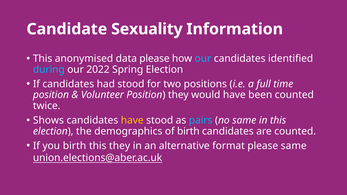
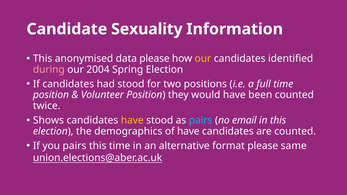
our at (203, 59) colour: light blue -> yellow
during colour: light blue -> pink
2022: 2022 -> 2004
no same: same -> email
of birth: birth -> have
you birth: birth -> pairs
this they: they -> time
